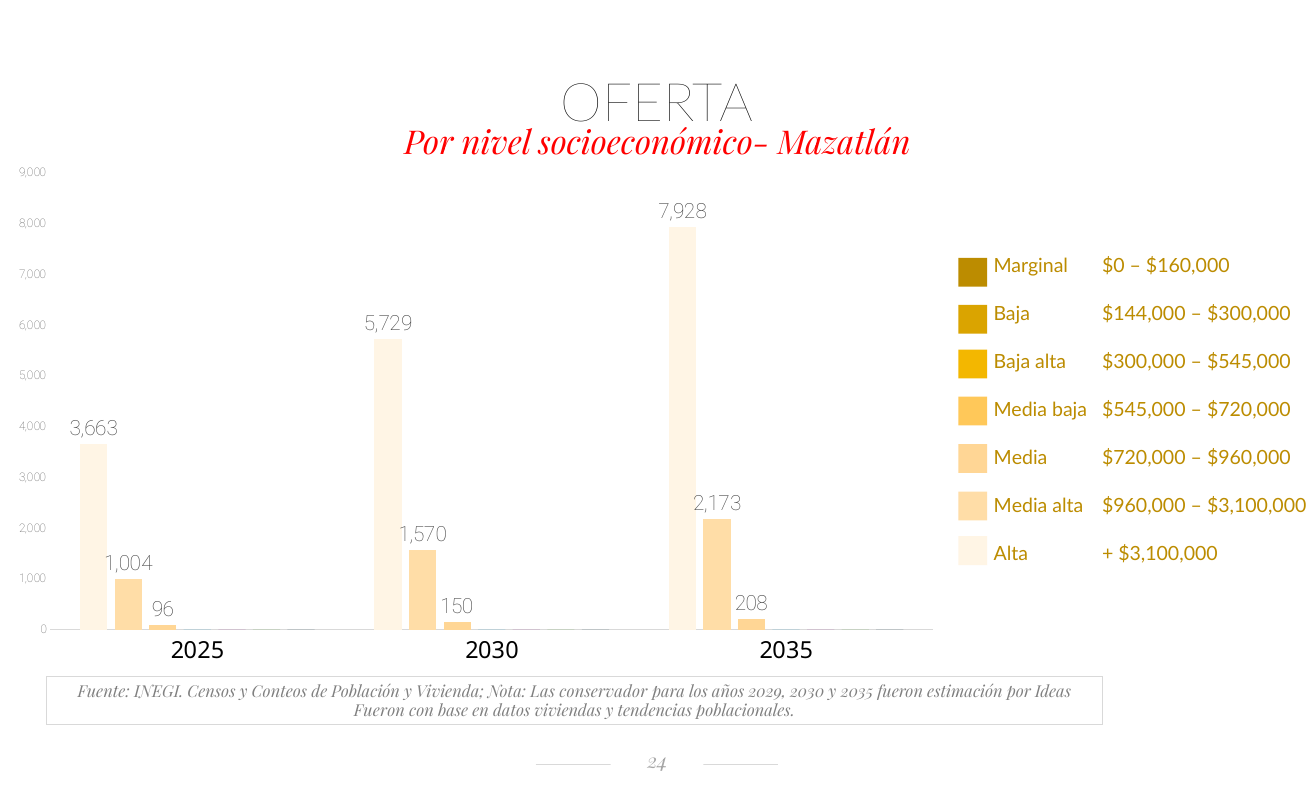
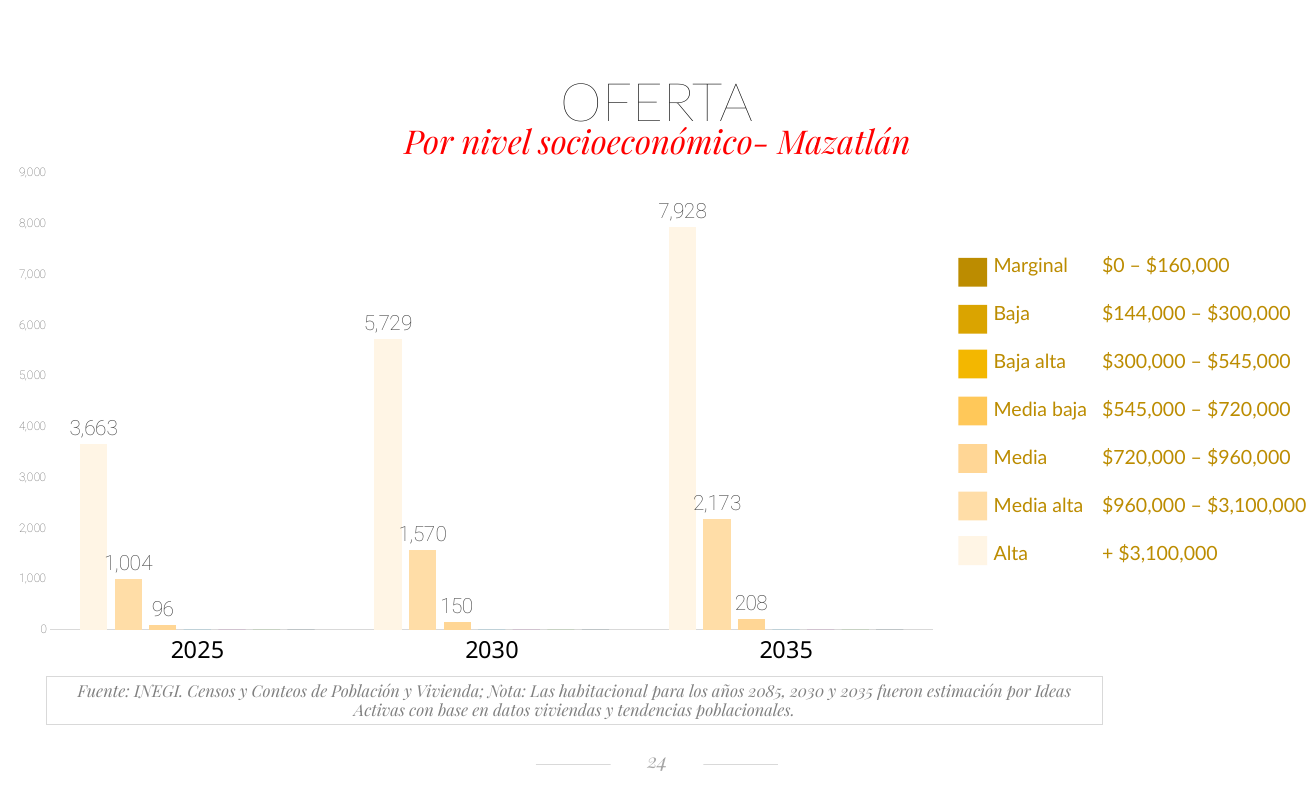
conservador: conservador -> habitacional
2029: 2029 -> 2085
Fueron at (379, 711): Fueron -> Activas
